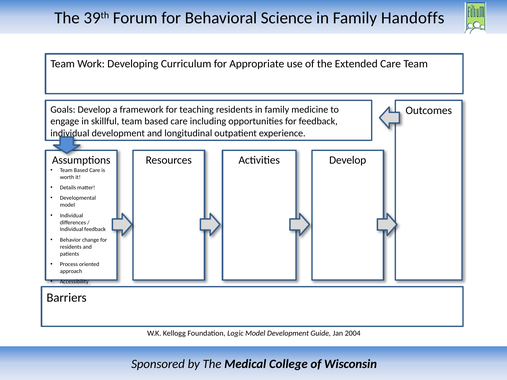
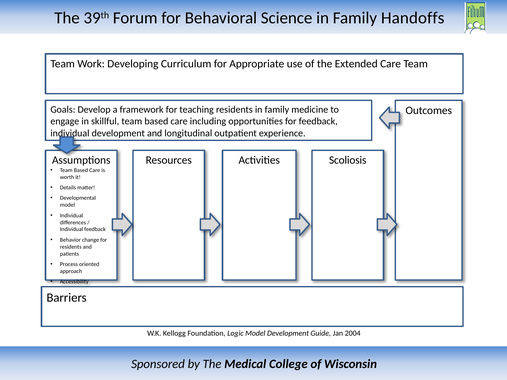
Activities Develop: Develop -> Scoliosis
